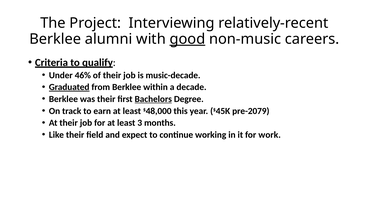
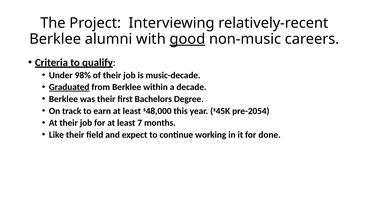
46%: 46% -> 98%
Bachelors underline: present -> none
pre-2079: pre-2079 -> pre-2054
3: 3 -> 7
work: work -> done
